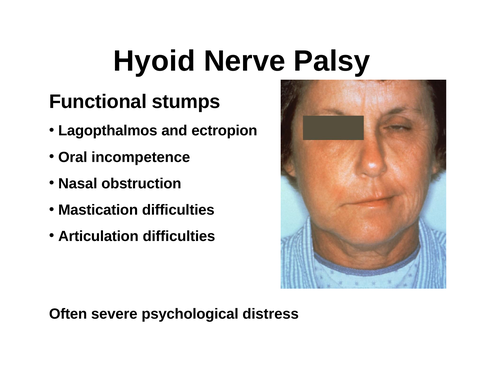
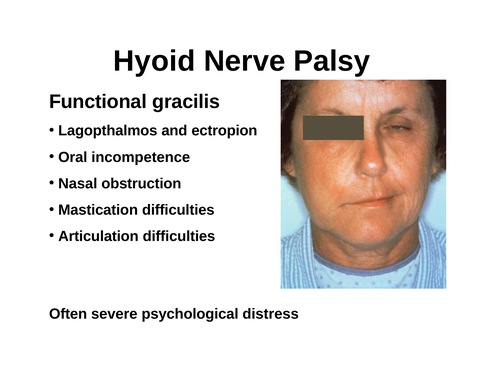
stumps: stumps -> gracilis
